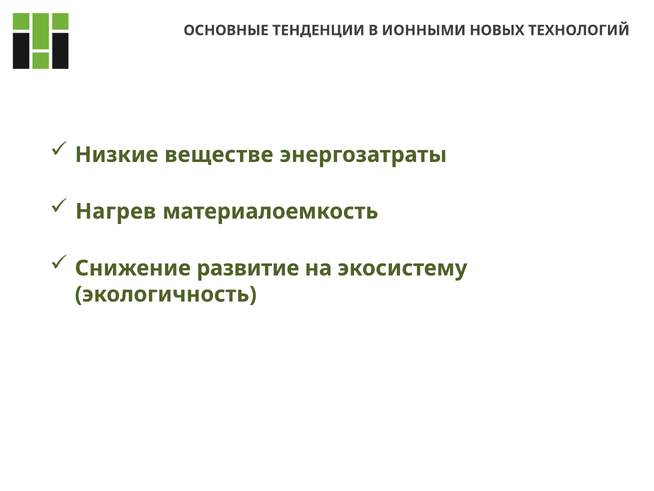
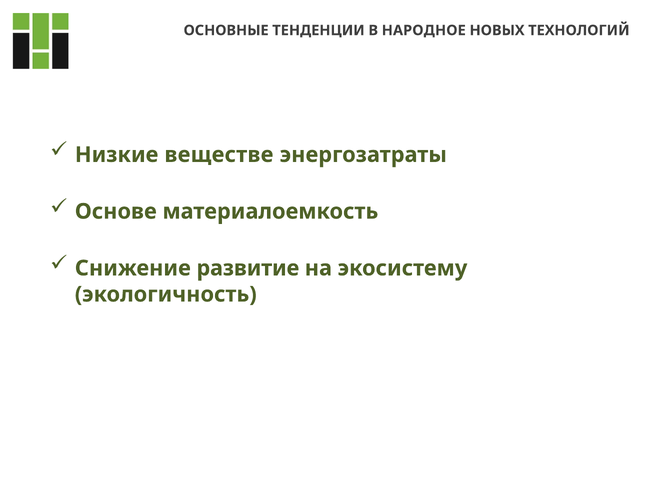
ИОННЫМИ: ИОННЫМИ -> НАРОДНОЕ
Нагрев: Нагрев -> Основе
